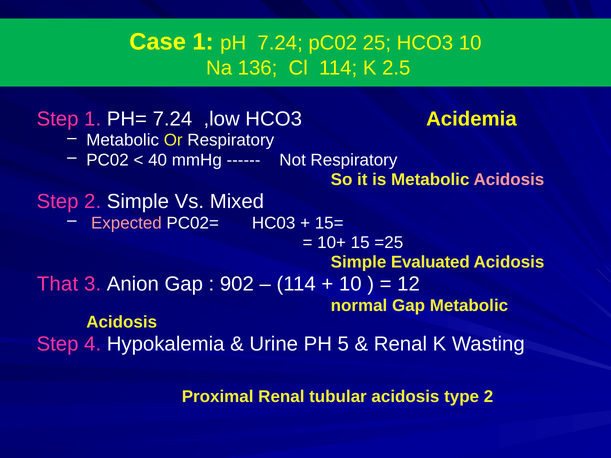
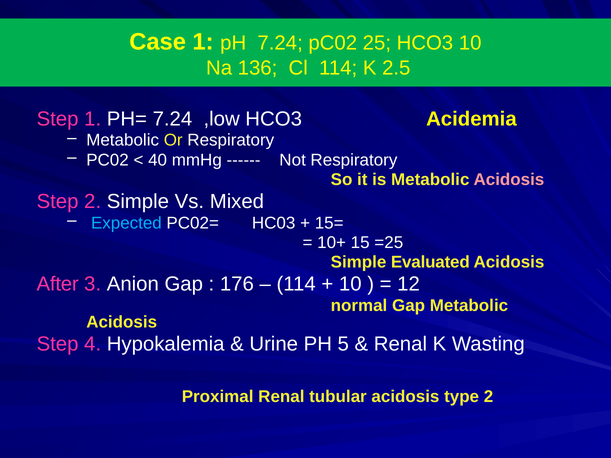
Expected colour: pink -> light blue
That: That -> After
902: 902 -> 176
